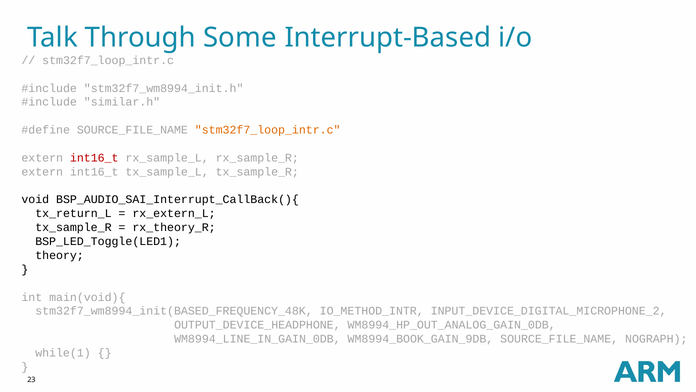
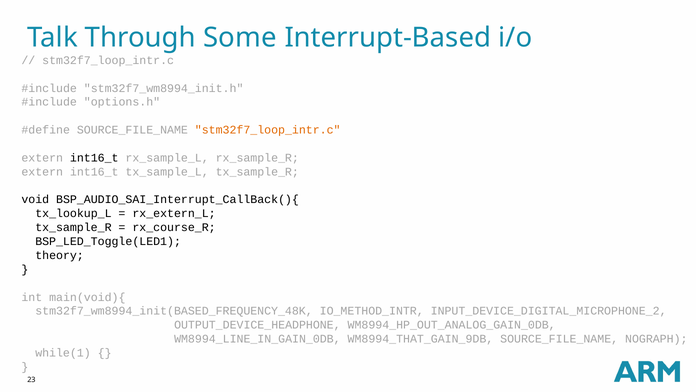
similar.h: similar.h -> options.h
int16_t at (94, 158) colour: red -> black
tx_return_L: tx_return_L -> tx_lookup_L
rx_theory_R: rx_theory_R -> rx_course_R
WM8994_BOOK_GAIN_9DB: WM8994_BOOK_GAIN_9DB -> WM8994_THAT_GAIN_9DB
